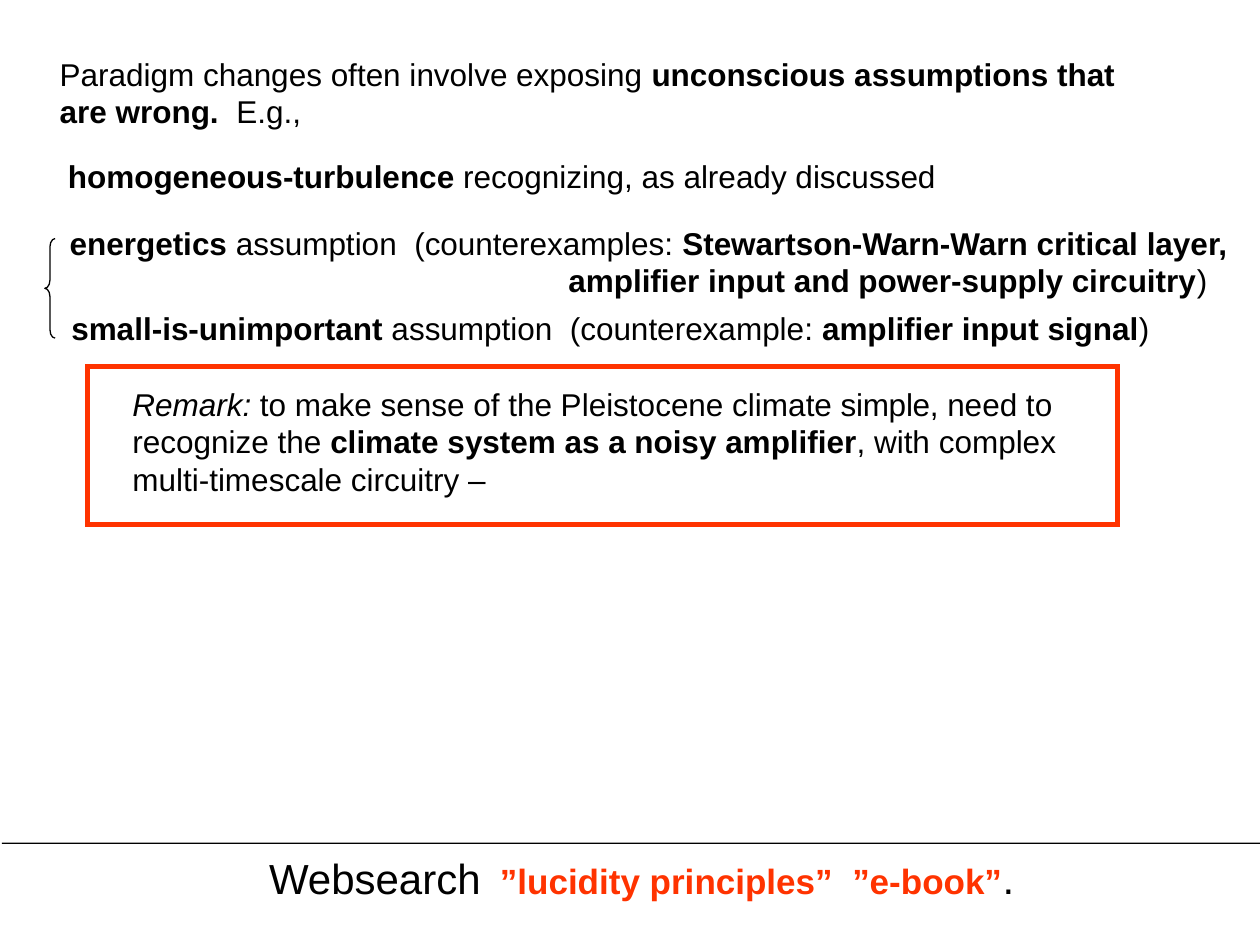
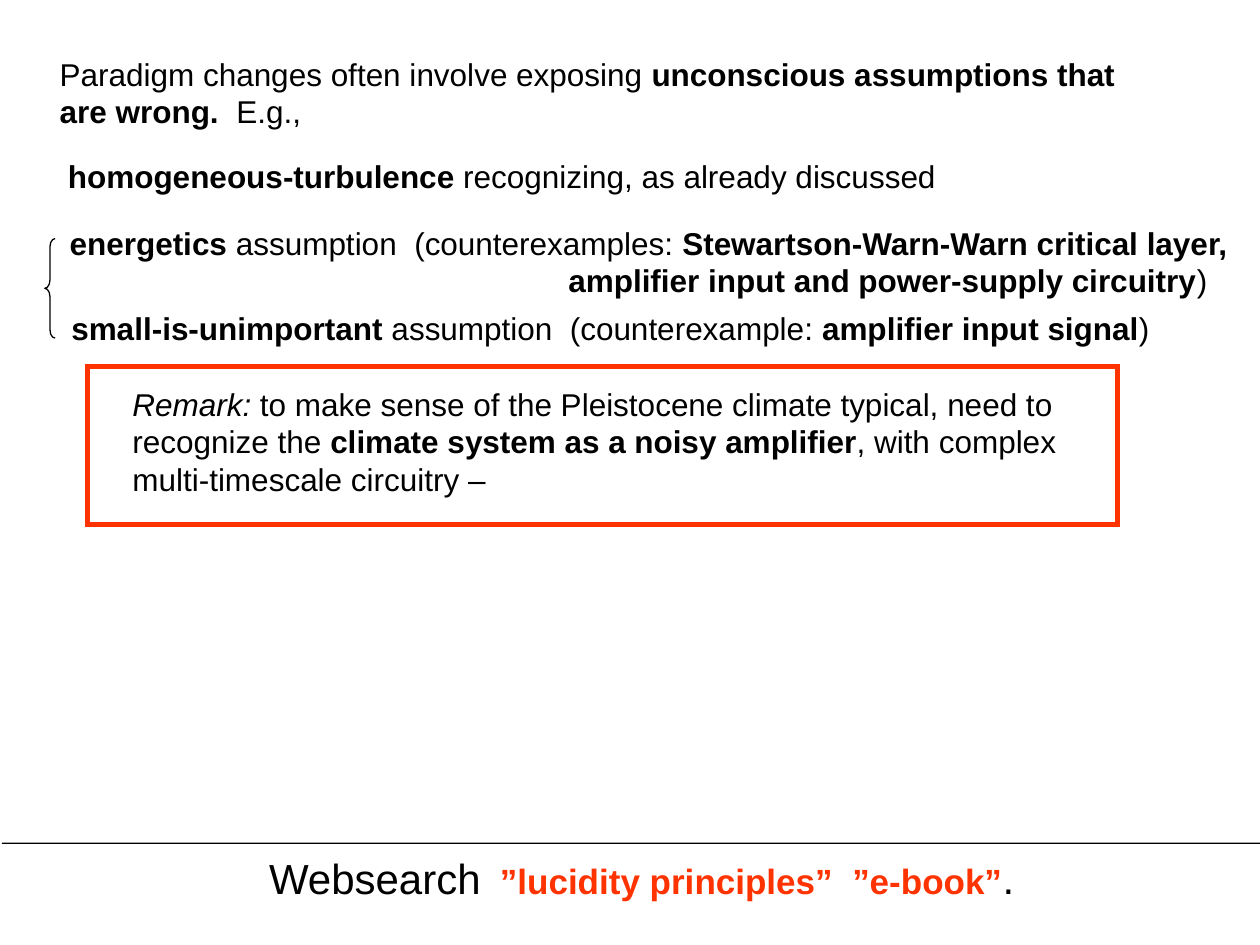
simple: simple -> typical
